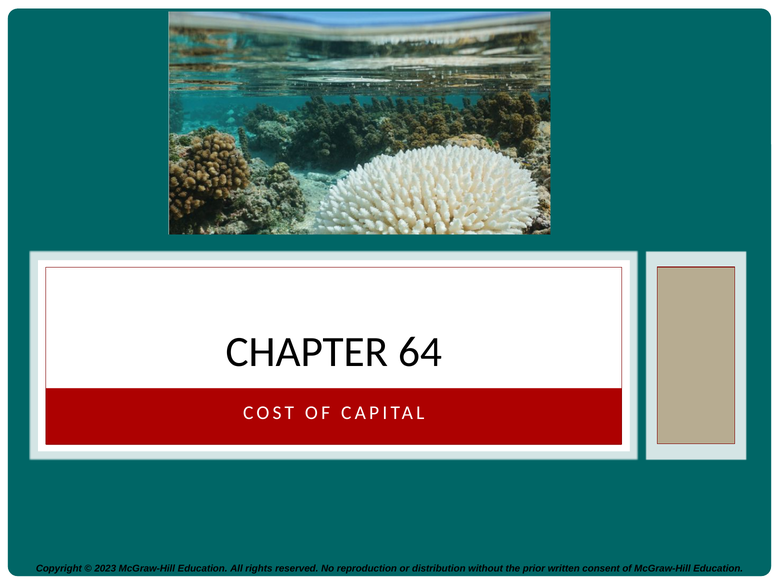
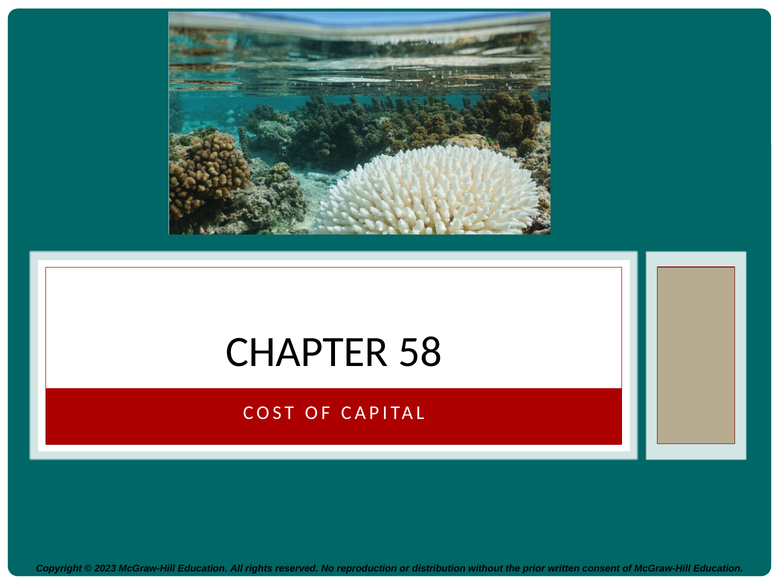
64: 64 -> 58
